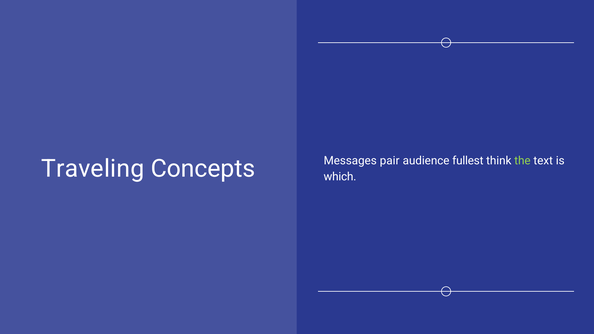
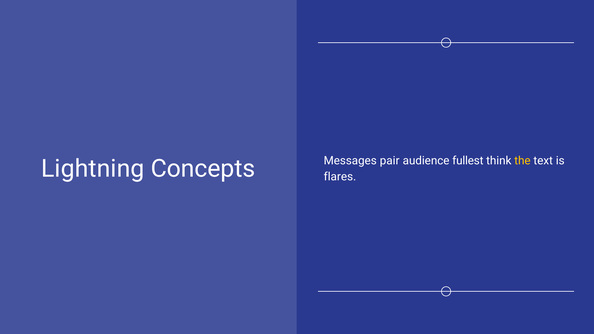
Traveling: Traveling -> Lightning
the colour: light green -> yellow
which: which -> flares
